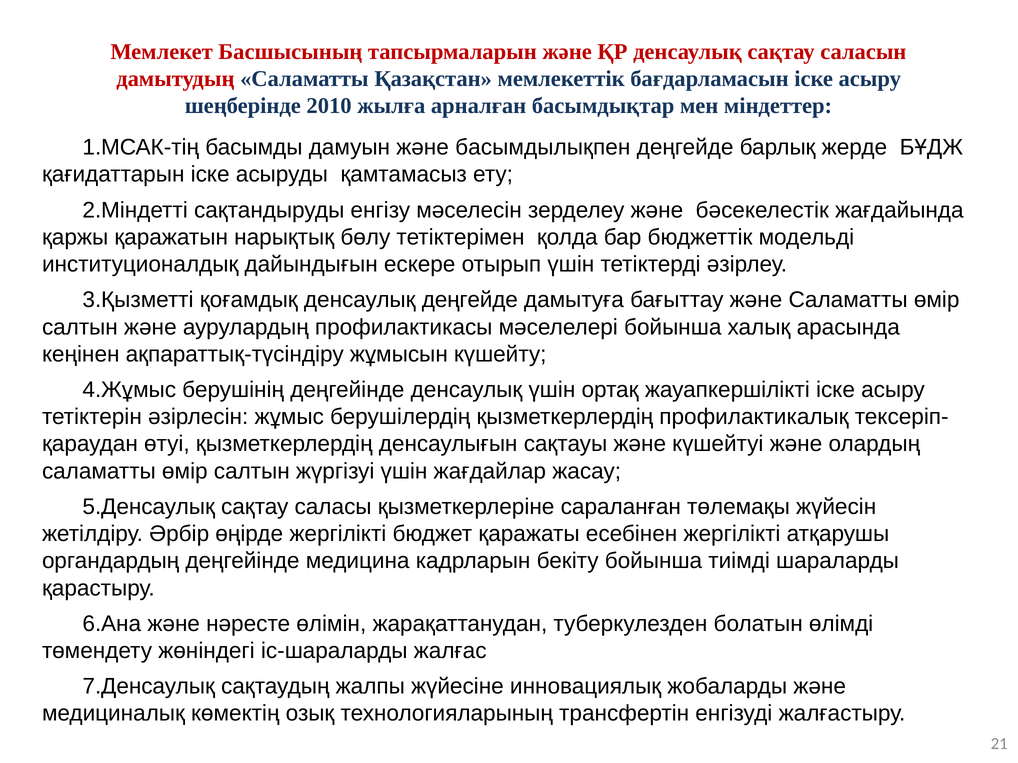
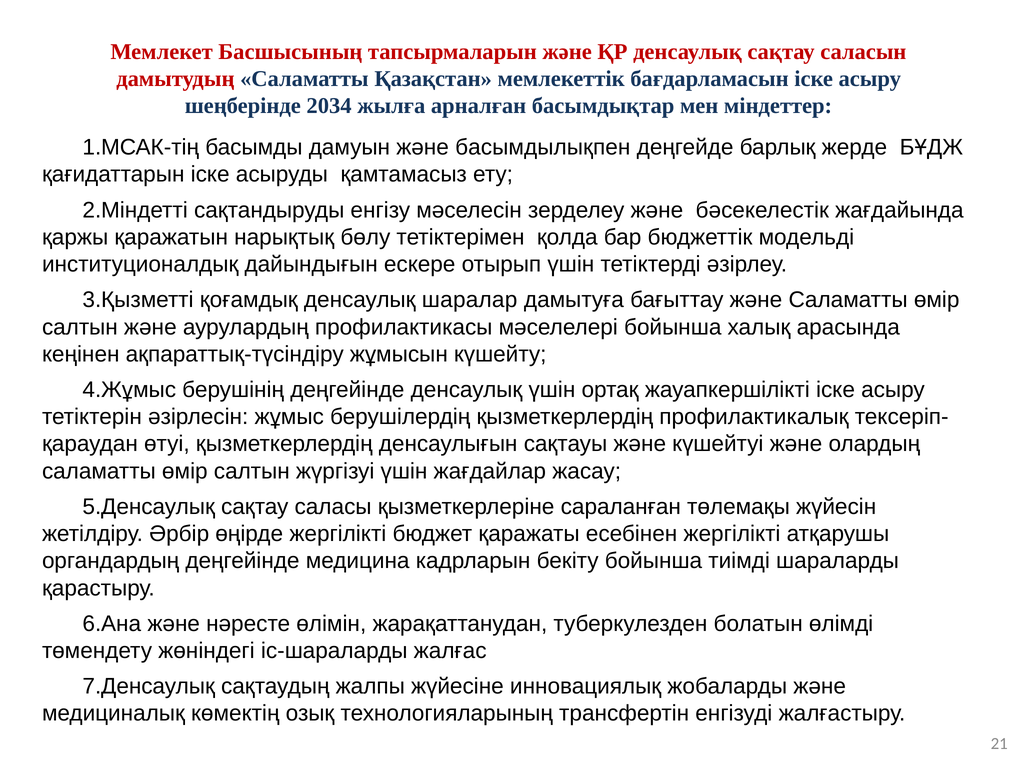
2010: 2010 -> 2034
денсаулық деңгейде: деңгейде -> шаралар
